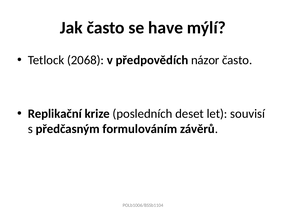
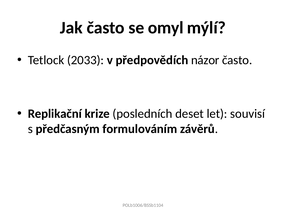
have: have -> omyl
2068: 2068 -> 2033
